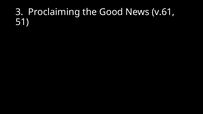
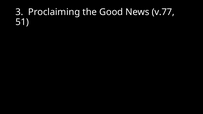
v.61: v.61 -> v.77
